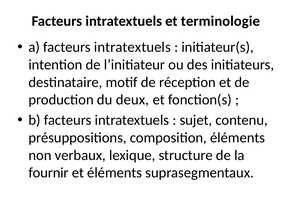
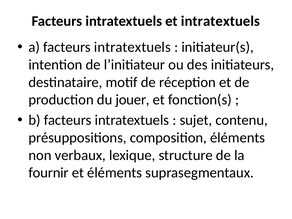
et terminologie: terminologie -> intratextuels
deux: deux -> jouer
